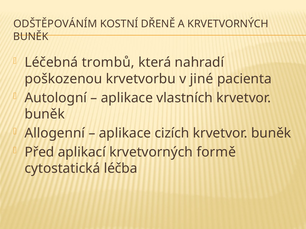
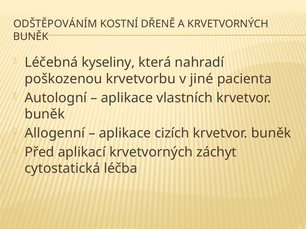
trombů: trombů -> kyseliny
formě: formě -> záchyt
